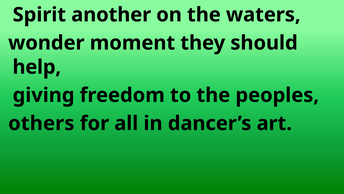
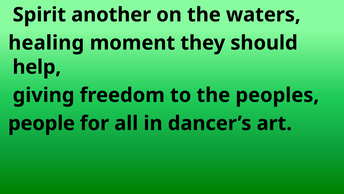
wonder: wonder -> healing
others: others -> people
